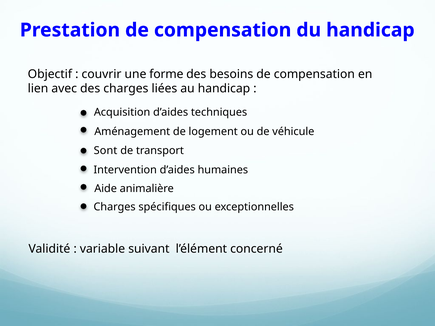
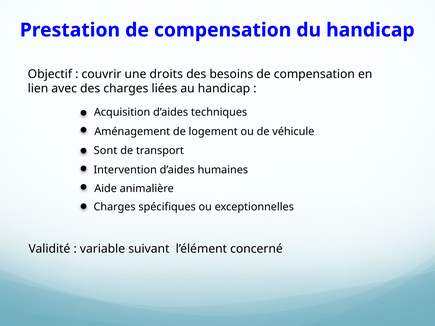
forme: forme -> droits
